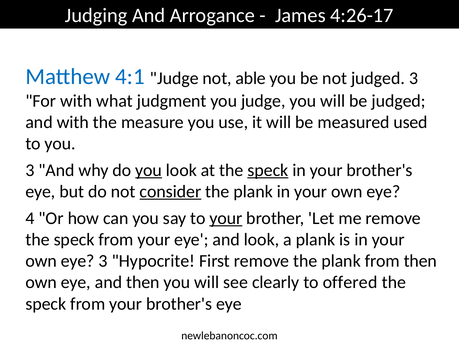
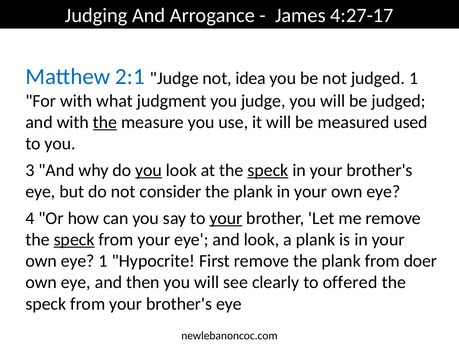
4:26-17: 4:26-17 -> 4:27-17
4:1: 4:1 -> 2:1
able: able -> idea
judged 3: 3 -> 1
the at (105, 122) underline: none -> present
consider underline: present -> none
speck at (74, 240) underline: none -> present
eye 3: 3 -> 1
from then: then -> doer
